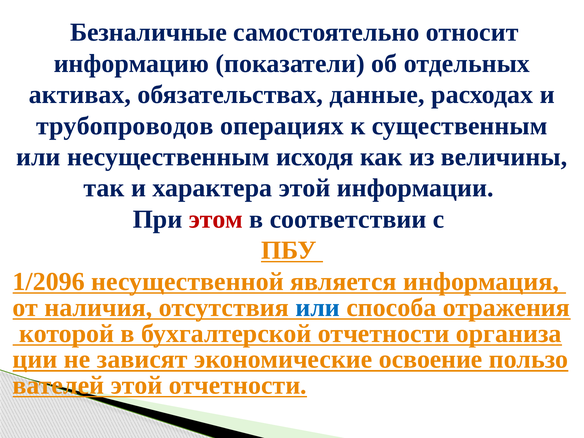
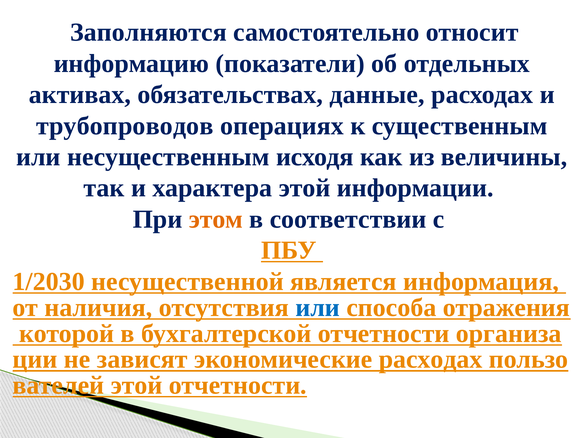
Безналичные: Безналичные -> Заполняются
этом colour: red -> orange
1/2096: 1/2096 -> 1/2030
экономические освоение: освоение -> расходах
